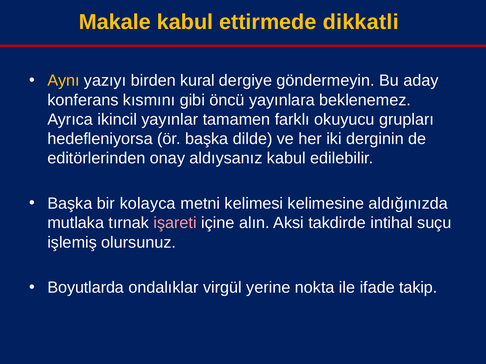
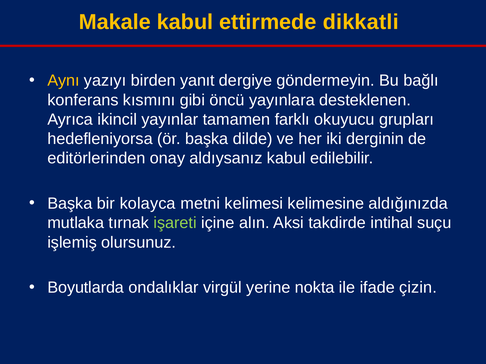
kural: kural -> yanıt
aday: aday -> bağlı
beklenemez: beklenemez -> desteklenen
işareti colour: pink -> light green
takip: takip -> çizin
